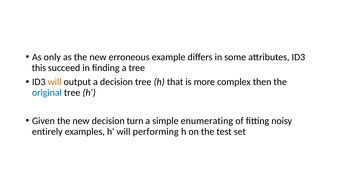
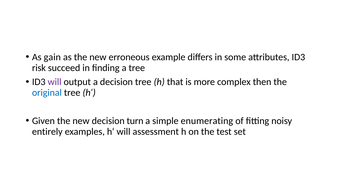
only: only -> gain
this: this -> risk
will at (55, 82) colour: orange -> purple
performing: performing -> assessment
